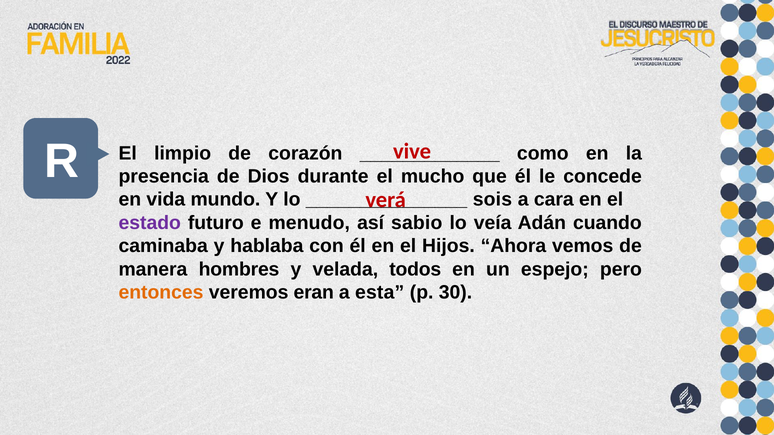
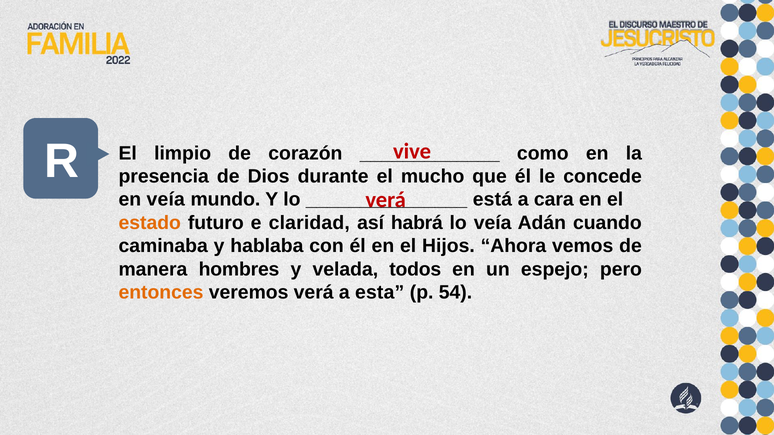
en vida: vida -> veía
sois: sois -> está
estado colour: purple -> orange
menudo: menudo -> claridad
sabio: sabio -> habrá
veremos eran: eran -> verá
30: 30 -> 54
